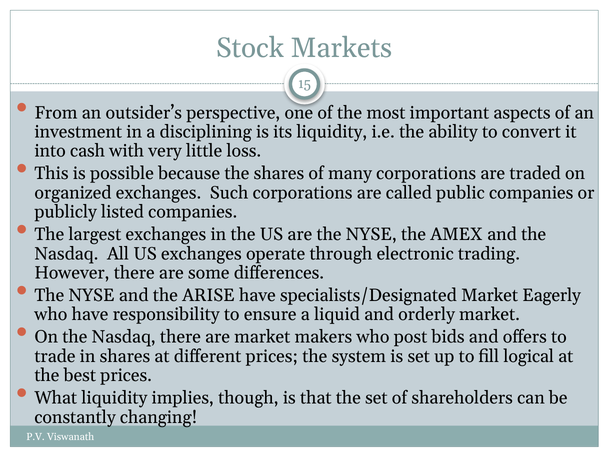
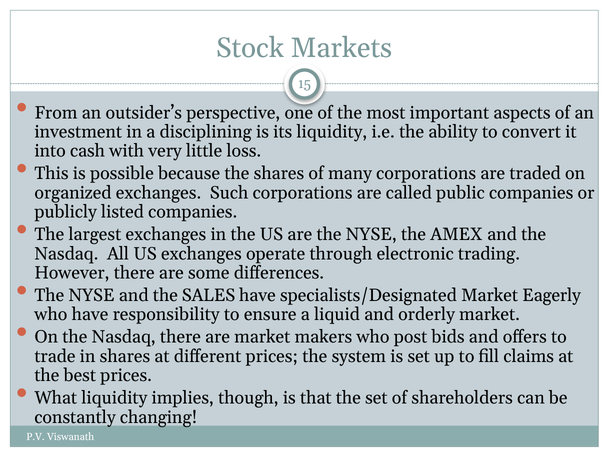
ARISE: ARISE -> SALES
logical: logical -> claims
